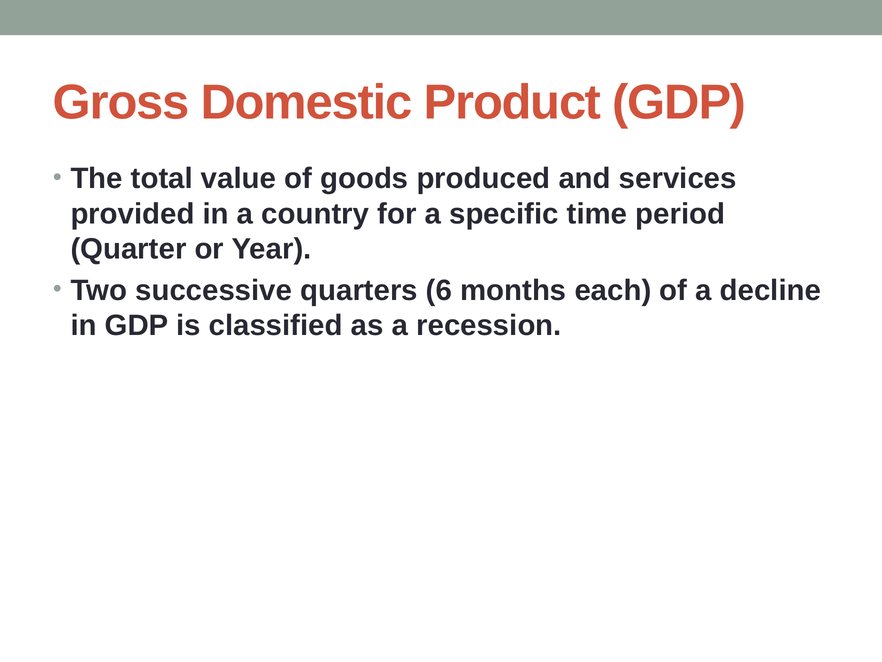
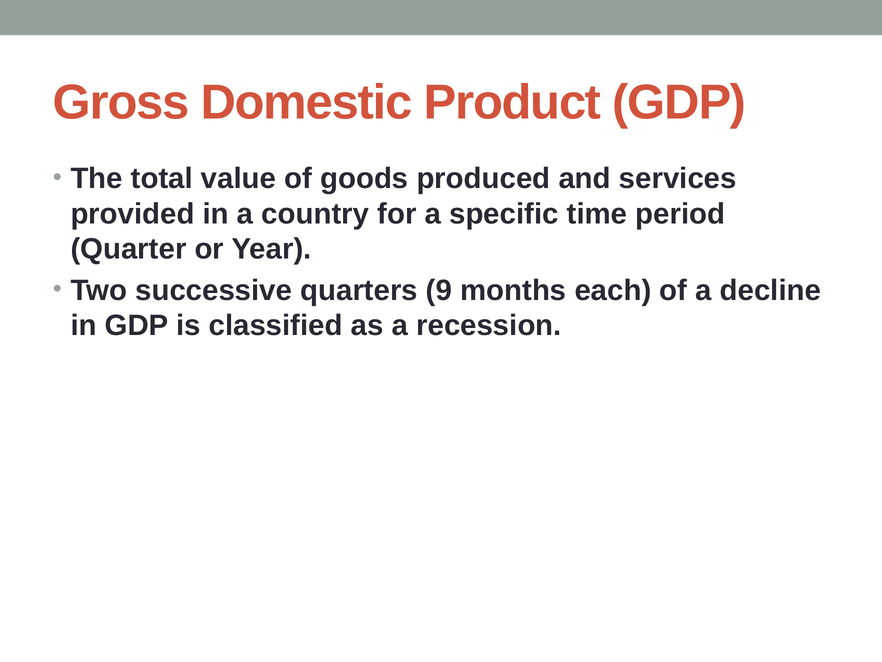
6: 6 -> 9
